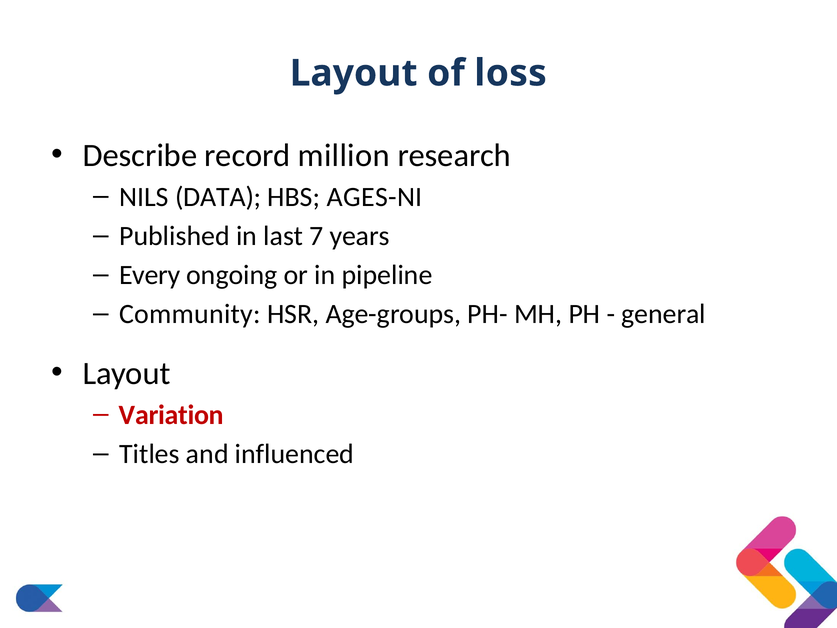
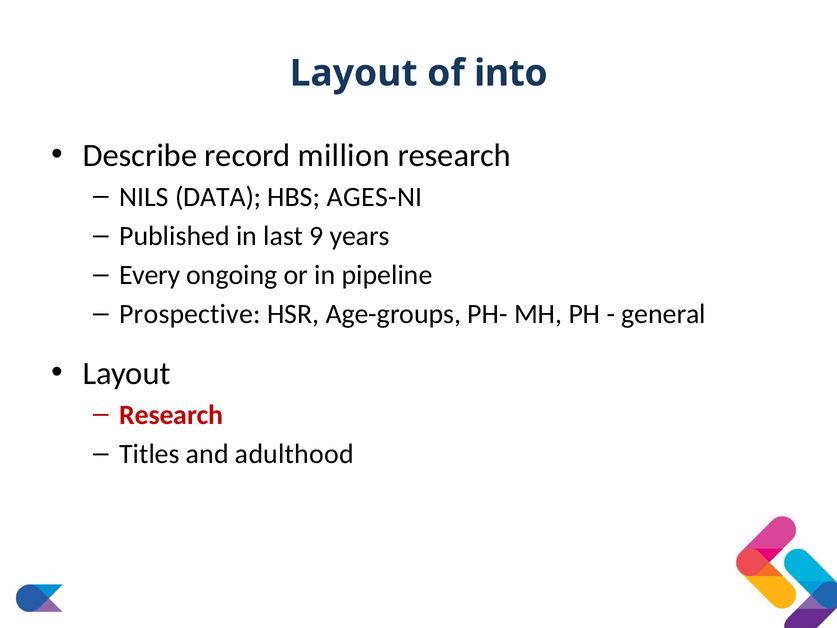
loss: loss -> into
7: 7 -> 9
Community: Community -> Prospective
Variation at (171, 415): Variation -> Research
influenced: influenced -> adulthood
